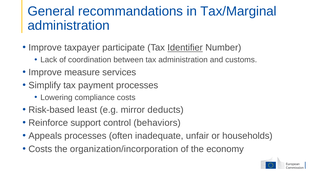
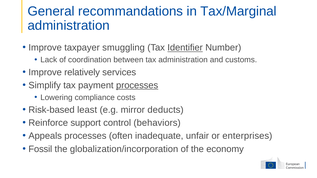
participate: participate -> smuggling
measure: measure -> relatively
processes at (137, 85) underline: none -> present
households: households -> enterprises
Costs at (40, 149): Costs -> Fossil
organization/incorporation: organization/incorporation -> globalization/incorporation
